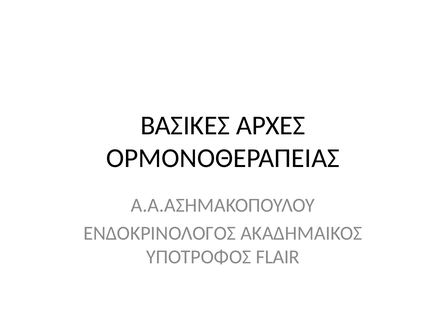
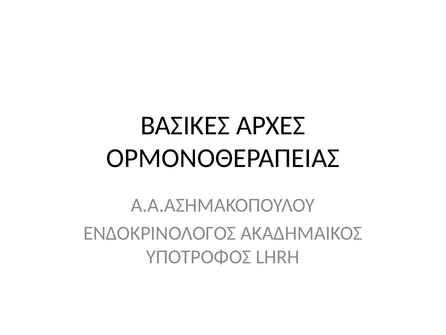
FLAIR: FLAIR -> LHRΗ
